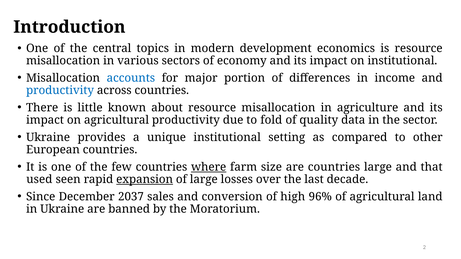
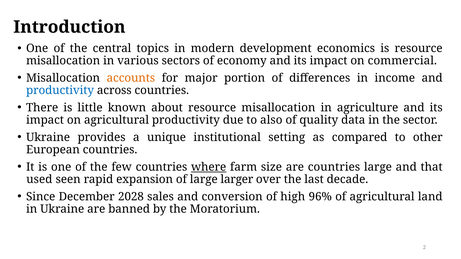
on institutional: institutional -> commercial
accounts colour: blue -> orange
fold: fold -> also
expansion underline: present -> none
losses: losses -> larger
2037: 2037 -> 2028
